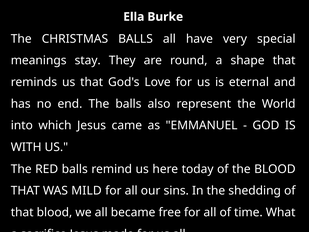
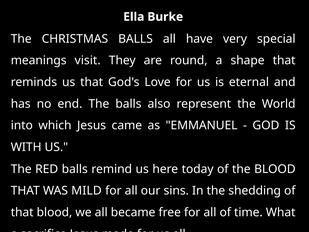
stay: stay -> visit
